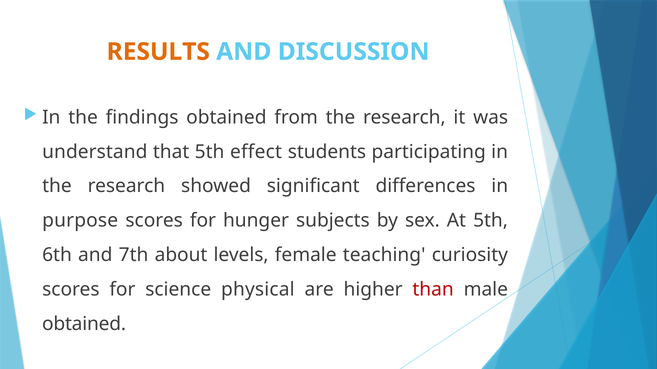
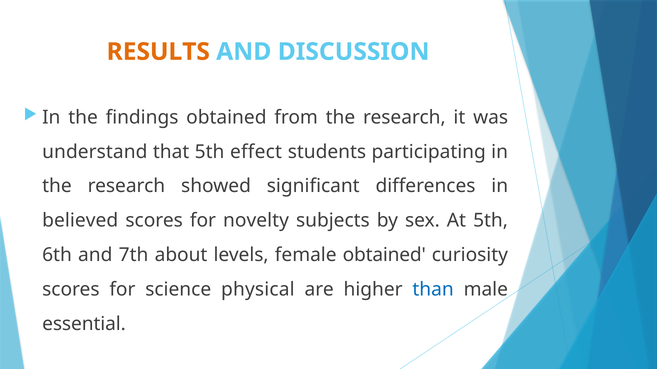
purpose: purpose -> believed
hunger: hunger -> novelty
female teaching: teaching -> obtained
than colour: red -> blue
obtained at (84, 324): obtained -> essential
